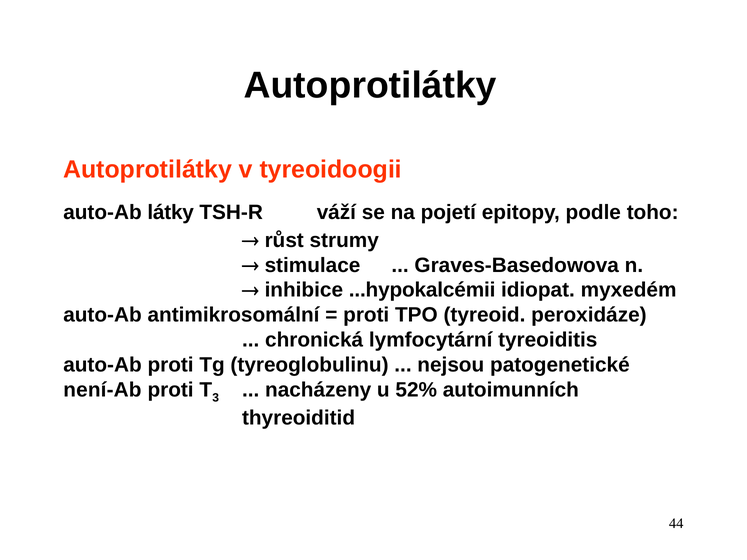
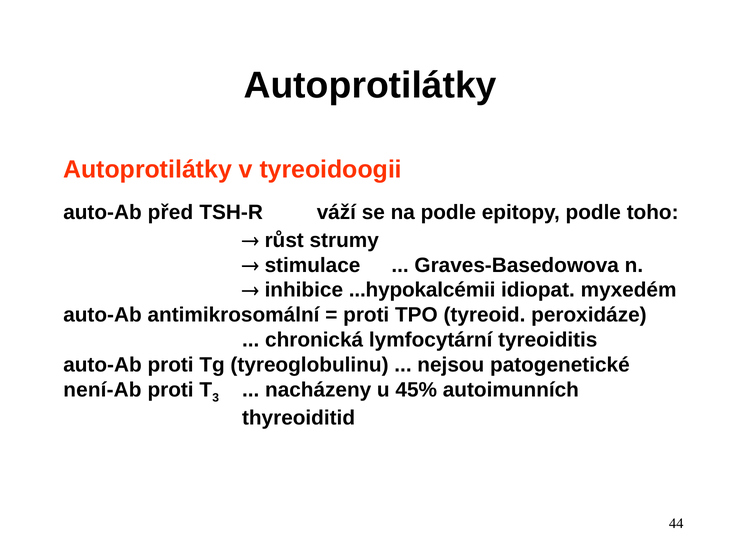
látky: látky -> před
na pojetí: pojetí -> podle
52%: 52% -> 45%
